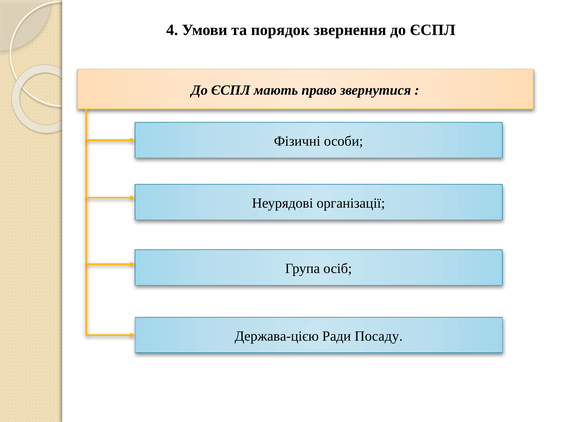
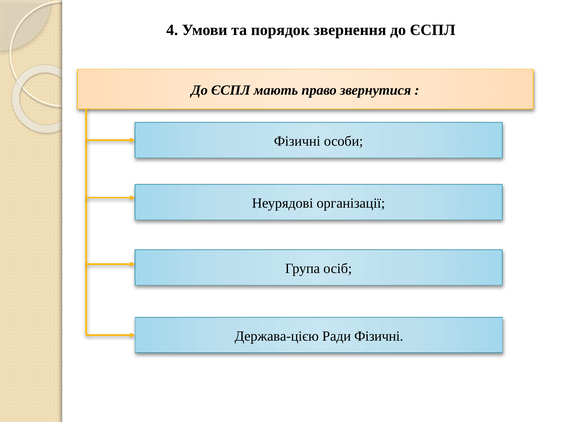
Ради Посаду: Посаду -> Фізичні
